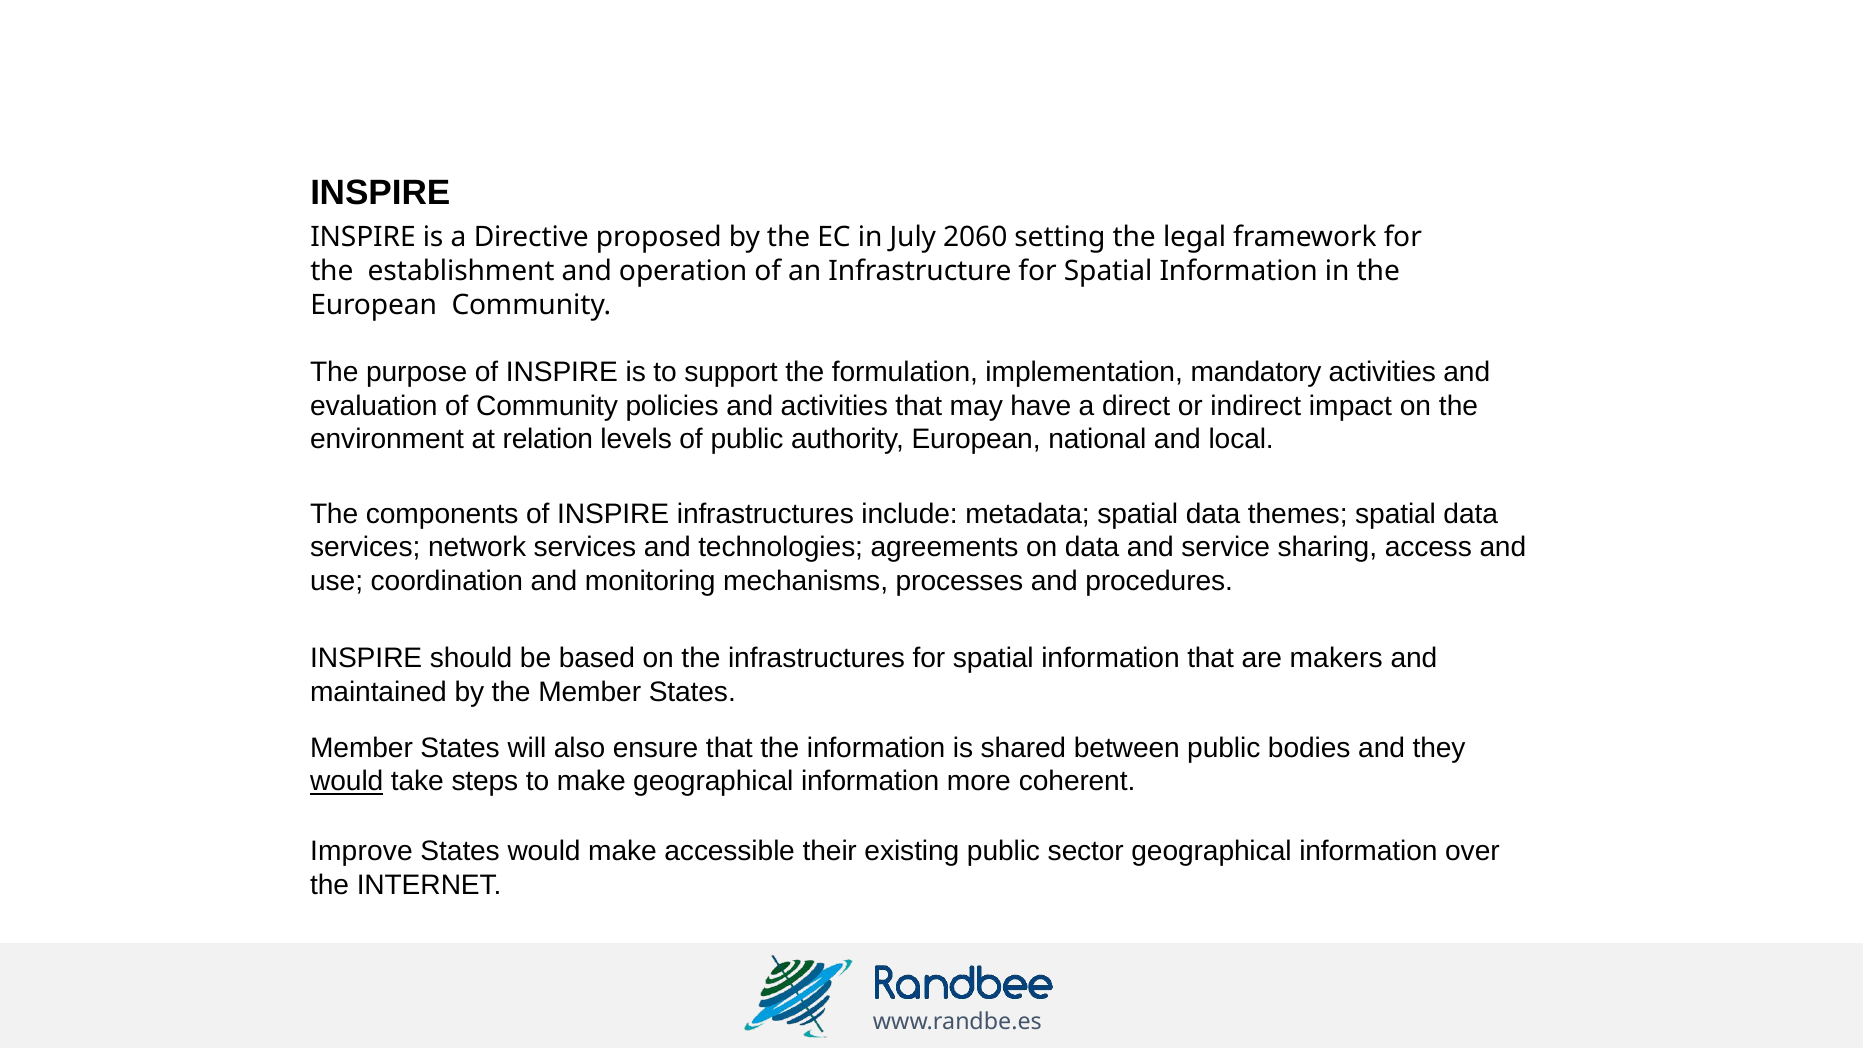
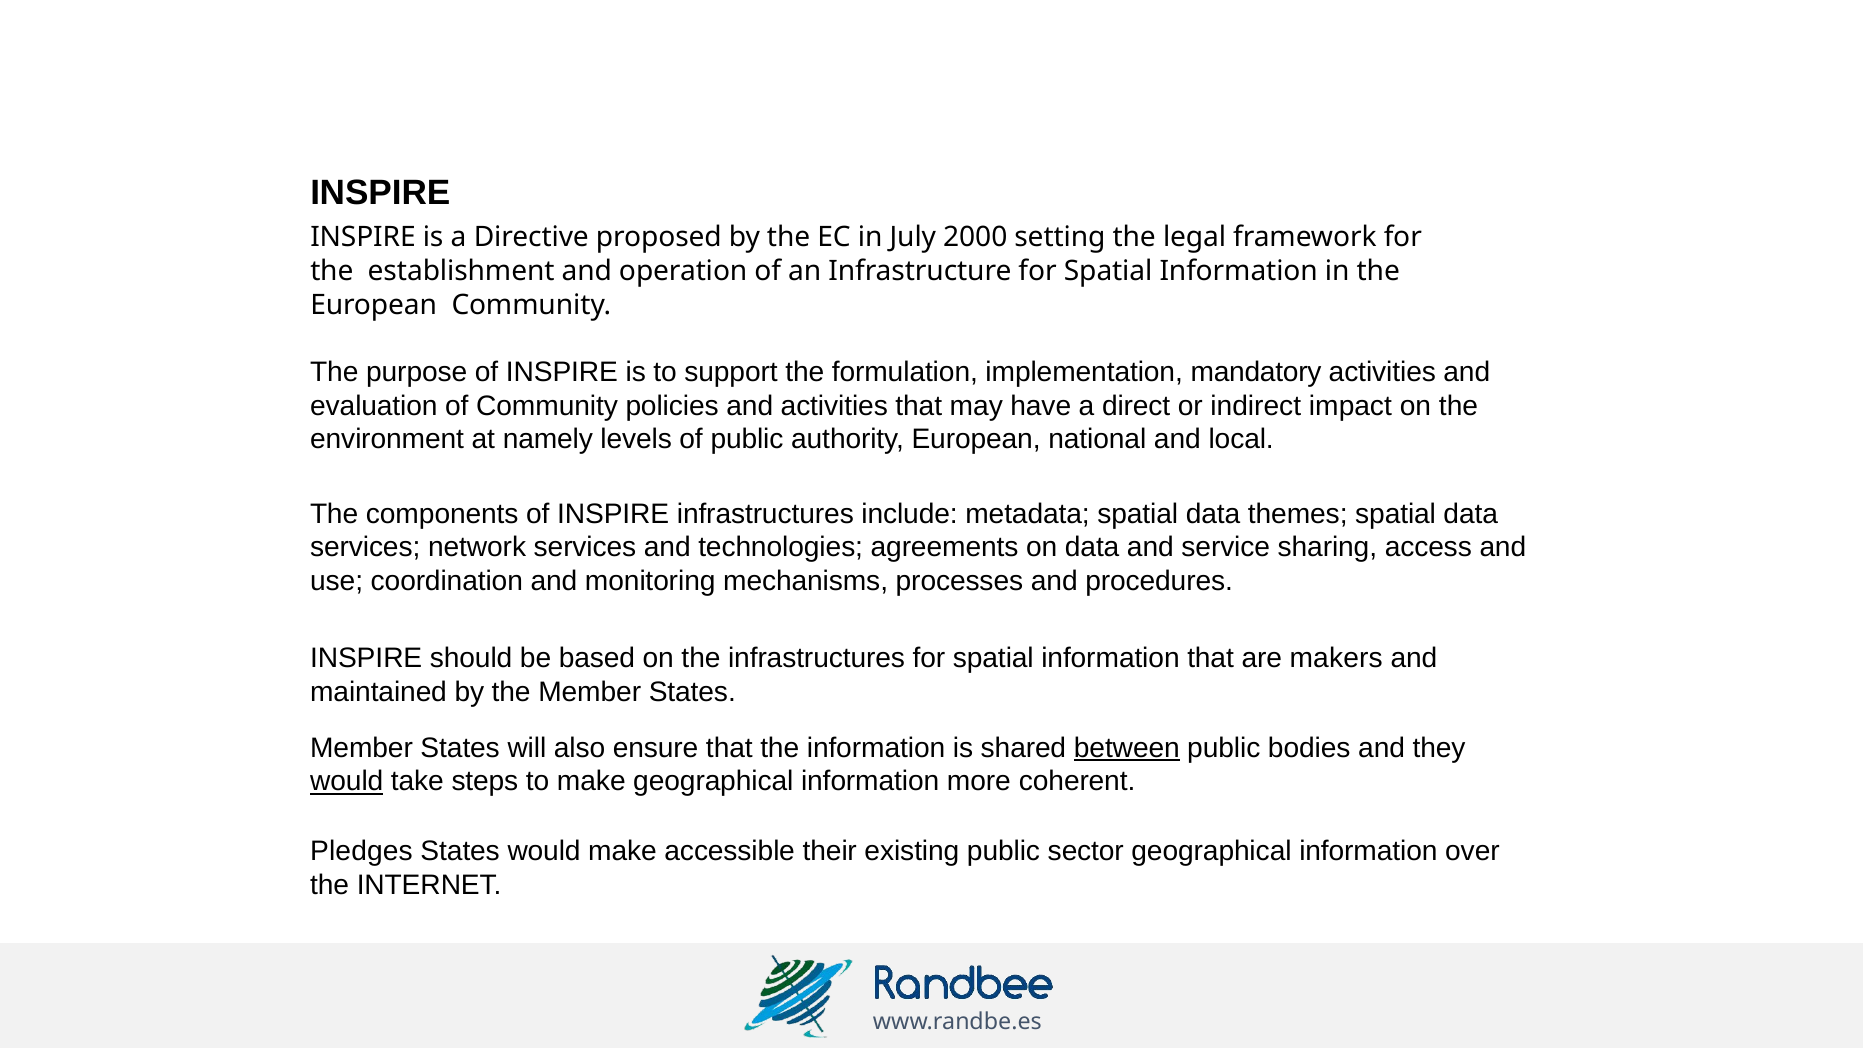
2060: 2060 -> 2000
relation: relation -> namely
between underline: none -> present
Improve: Improve -> Pledges
